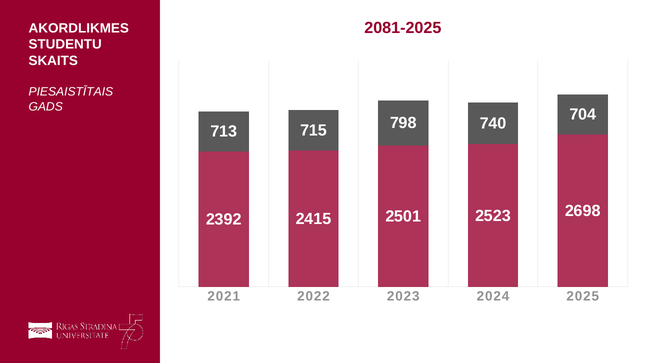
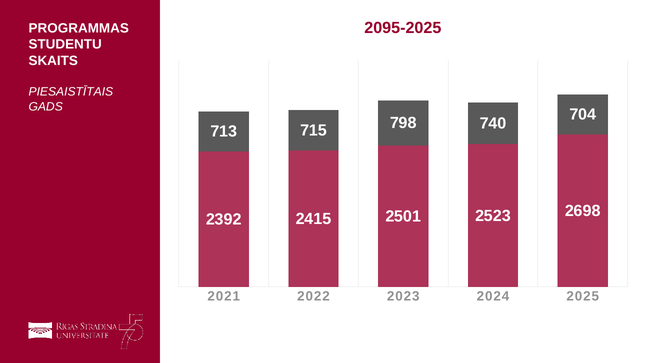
2081-2025: 2081-2025 -> 2095-2025
AKORDLIKMES: AKORDLIKMES -> PROGRAMMAS
